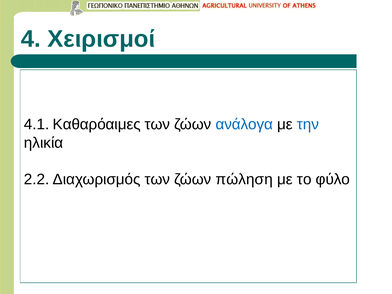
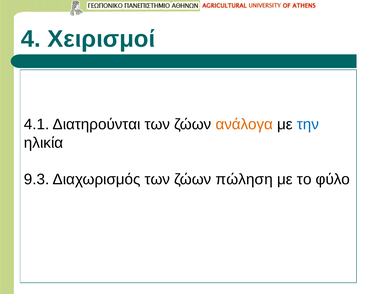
Καθαρόαιμες: Καθαρόαιμες -> Διατηρούνται
ανάλογα colour: blue -> orange
2.2: 2.2 -> 9.3
